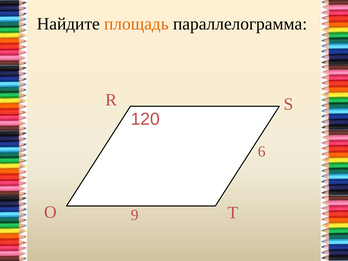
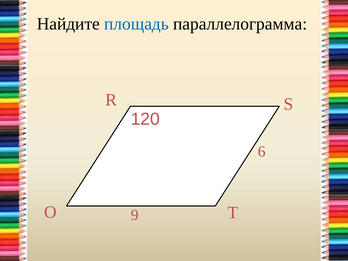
площадь colour: orange -> blue
